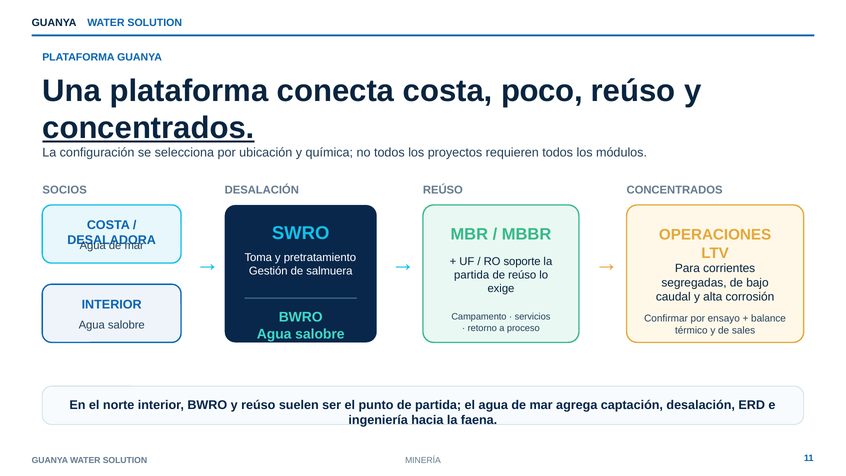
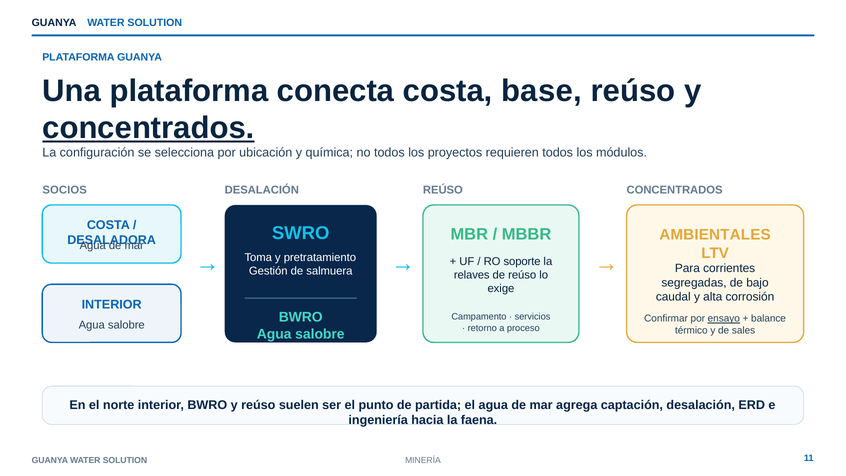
poco: poco -> base
OPERACIONES: OPERACIONES -> AMBIENTALES
partida at (472, 275): partida -> relaves
ensayo underline: none -> present
